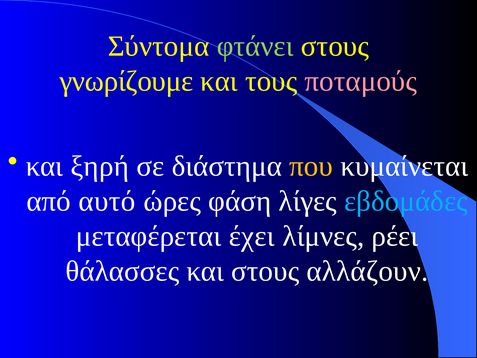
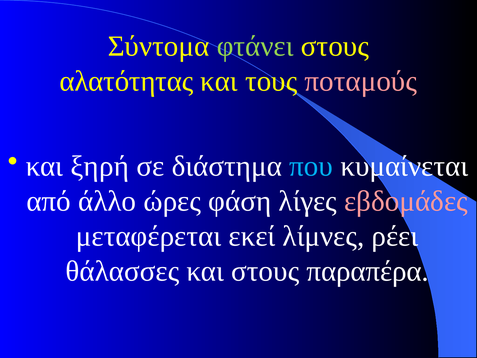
γνωρίζουμε: γνωρίζουμε -> αλατότητας
που colour: yellow -> light blue
αυτό: αυτό -> άλλο
εβδομάδες colour: light blue -> pink
έχει: έχει -> εκεί
αλλάζουν: αλλάζουν -> παραπέρα
